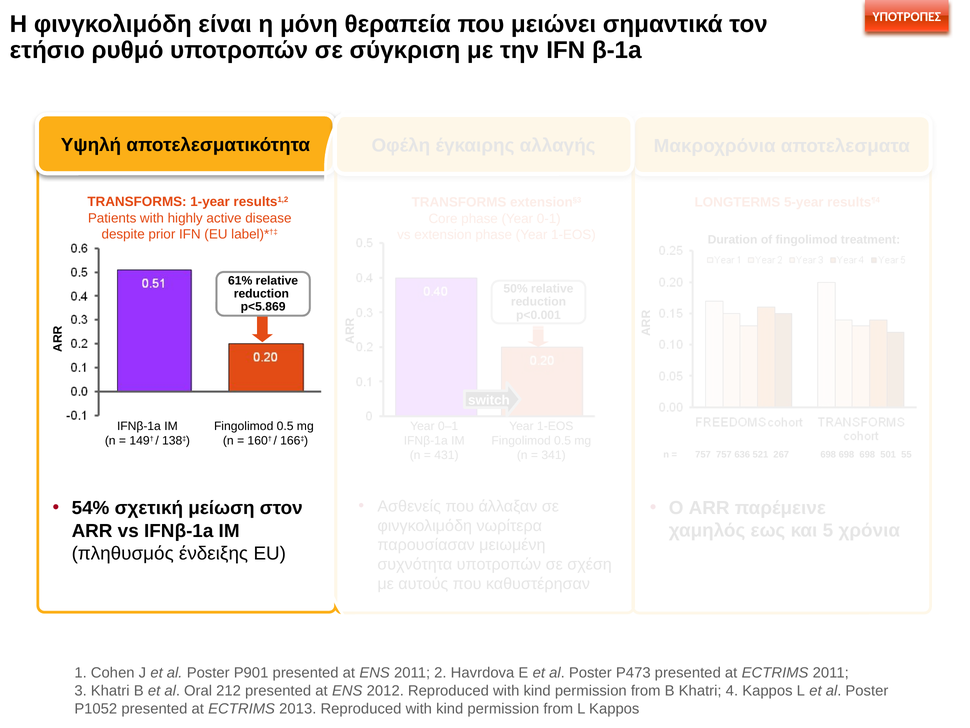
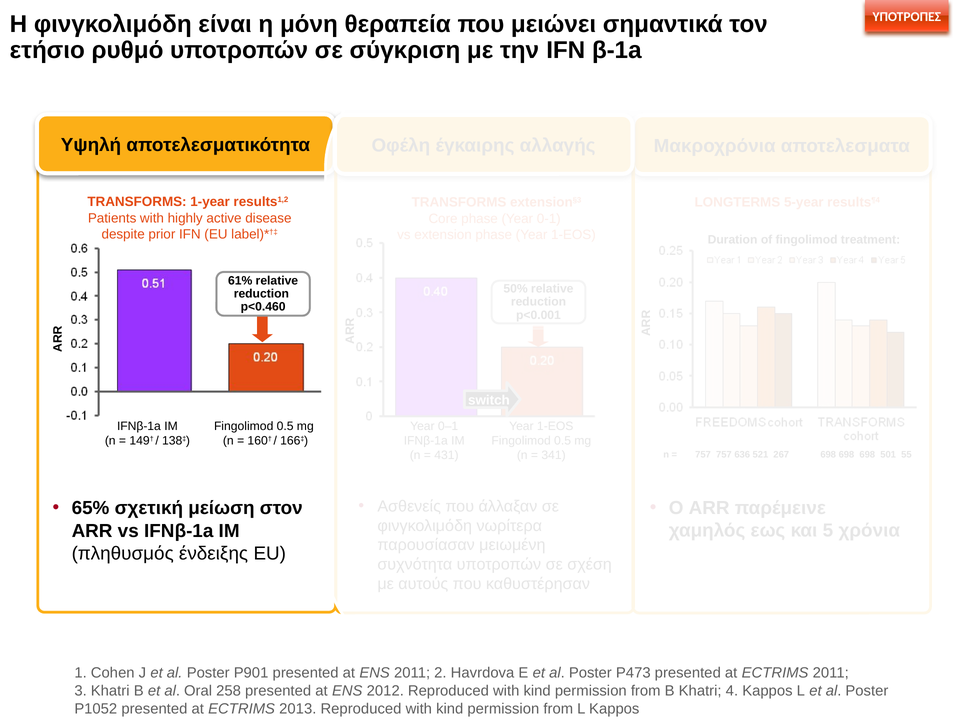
p<5.869: p<5.869 -> p<0.460
54%: 54% -> 65%
212: 212 -> 258
